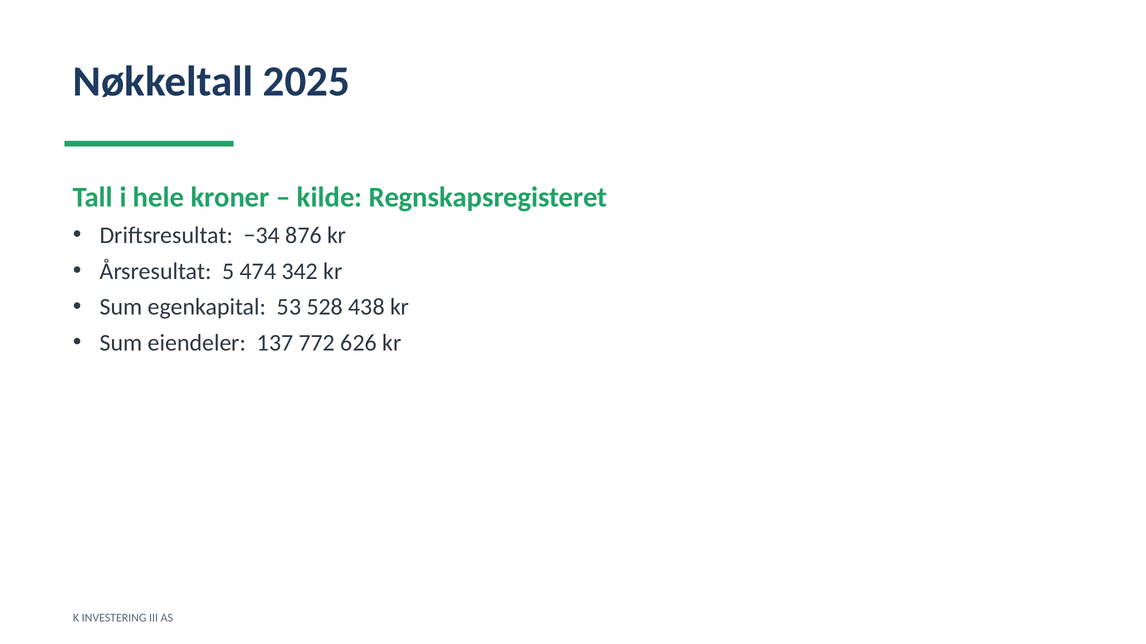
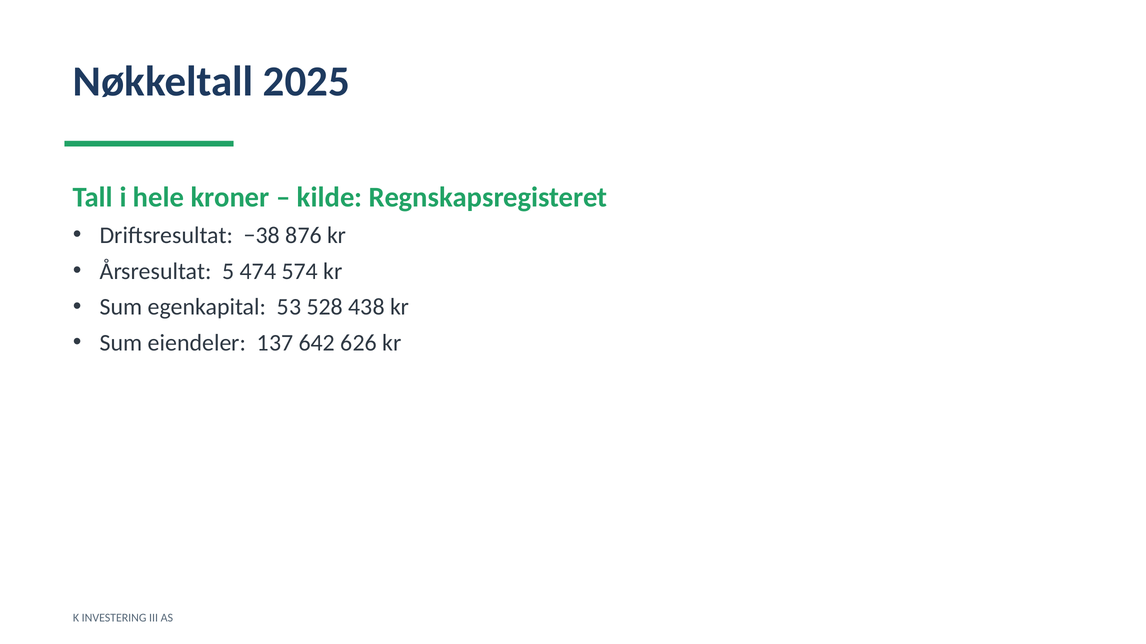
−34: −34 -> −38
342: 342 -> 574
772: 772 -> 642
